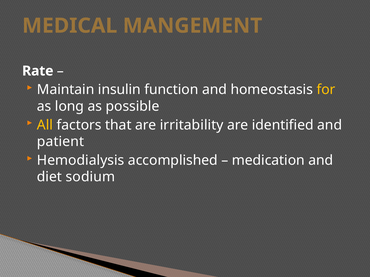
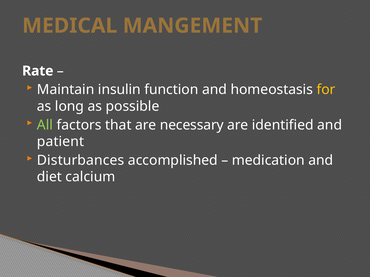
All colour: yellow -> light green
irritability: irritability -> necessary
Hemodialysis: Hemodialysis -> Disturbances
sodium: sodium -> calcium
